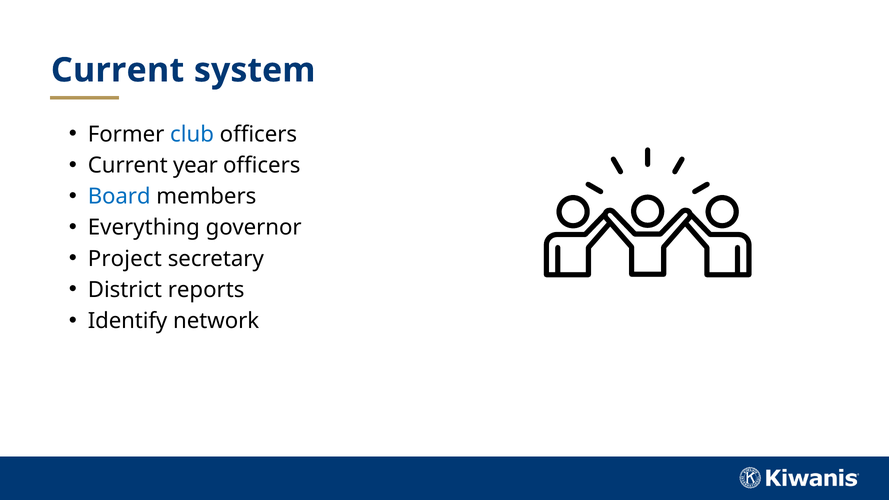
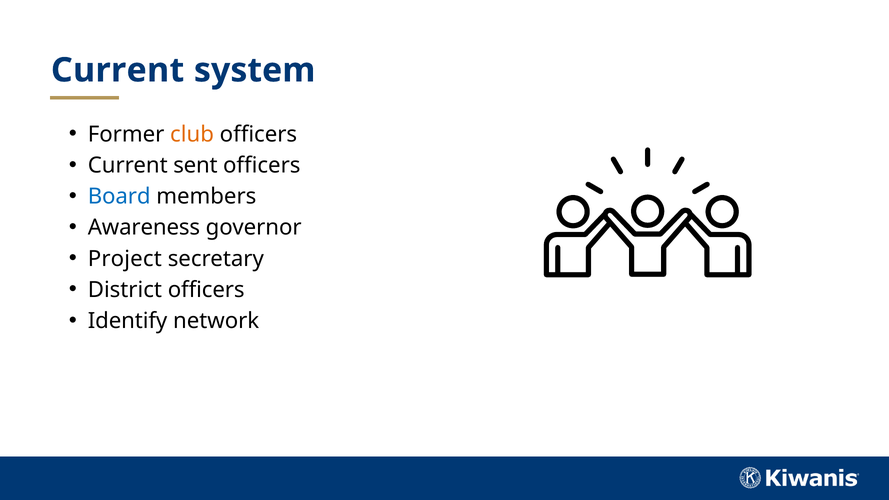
club colour: blue -> orange
year: year -> sent
Everything: Everything -> Awareness
District reports: reports -> officers
